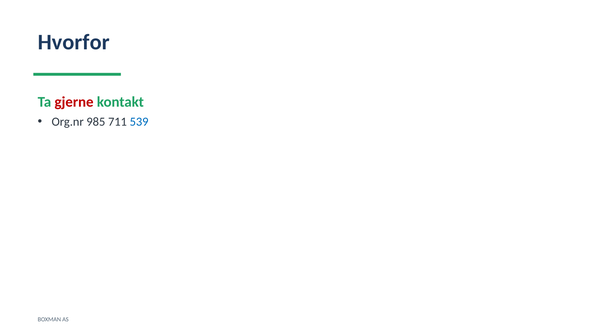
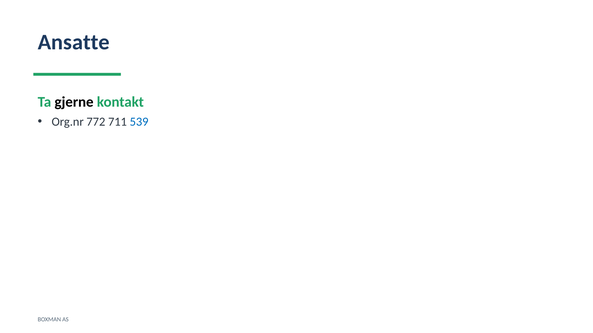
Hvorfor: Hvorfor -> Ansatte
gjerne colour: red -> black
985: 985 -> 772
